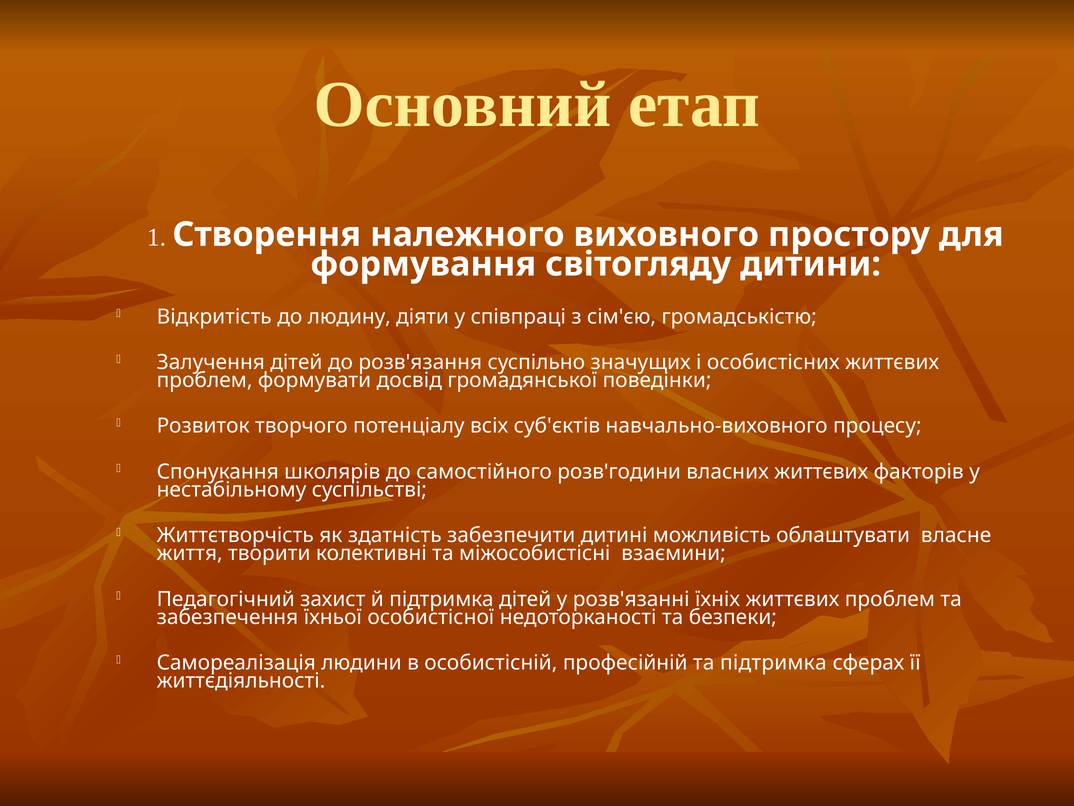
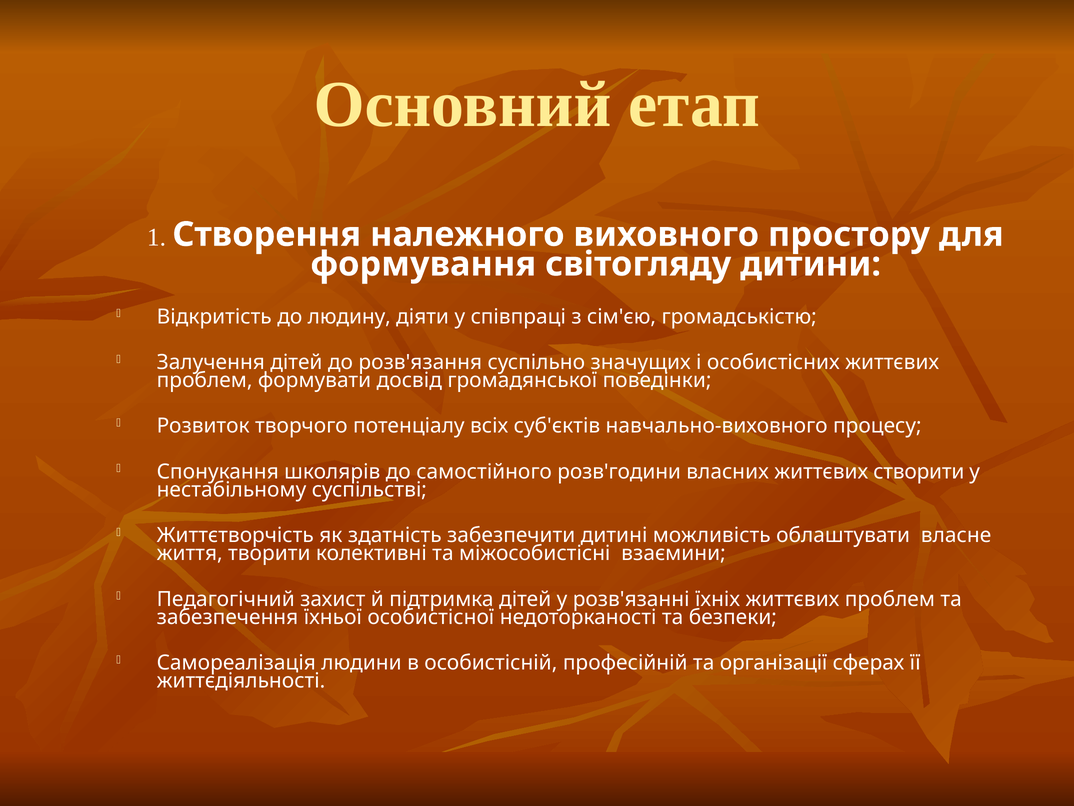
факторів: факторів -> створити
та підтримка: підтримка -> організації
